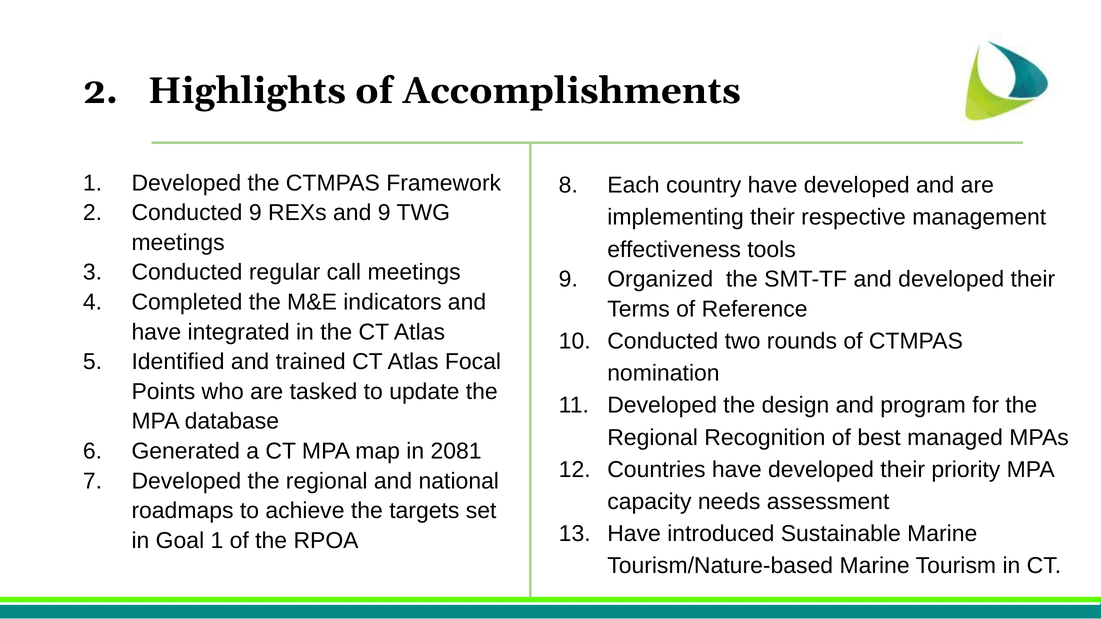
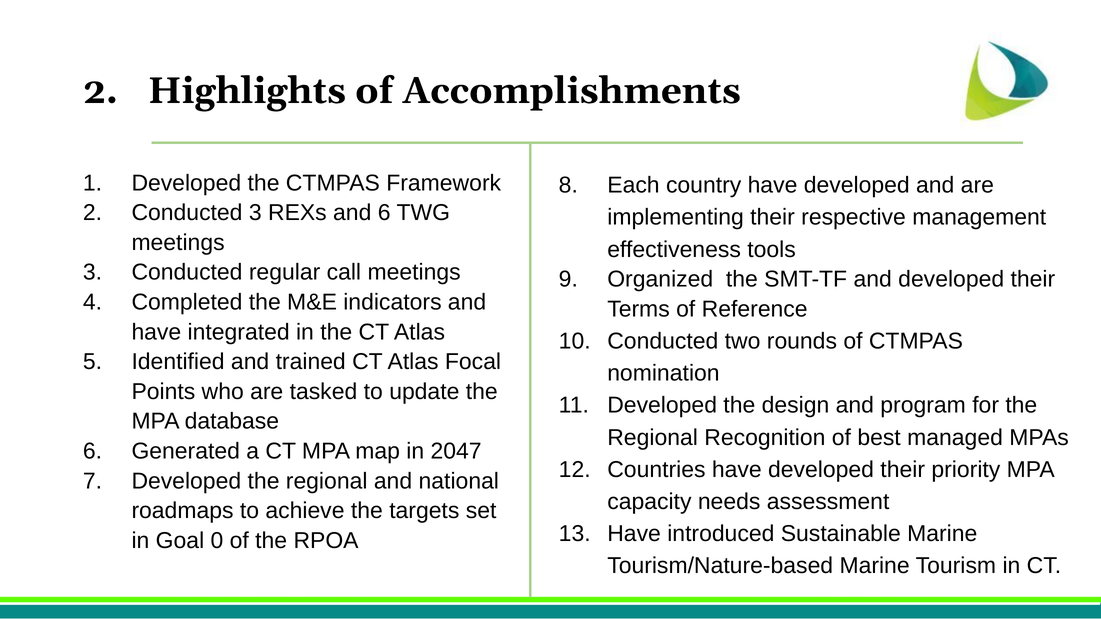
Conducted 9: 9 -> 3
and 9: 9 -> 6
2081: 2081 -> 2047
Goal 1: 1 -> 0
